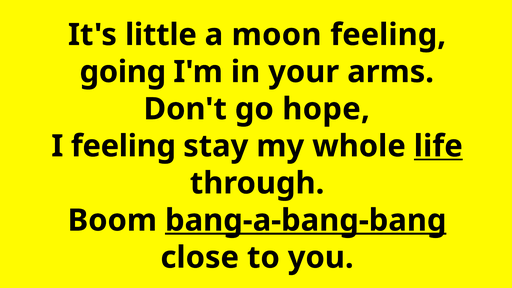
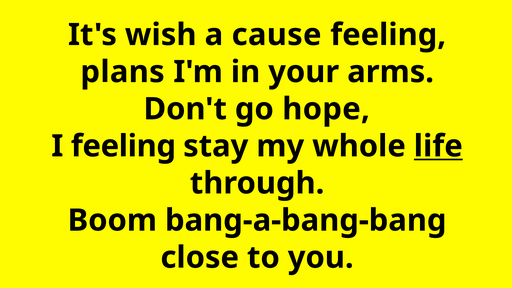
little: little -> wish
moon: moon -> cause
going: going -> plans
bang-a-bang-bang underline: present -> none
